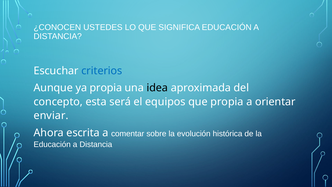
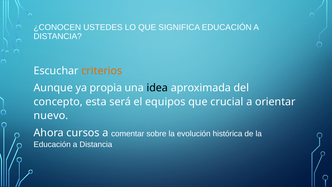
criterios colour: blue -> orange
que propia: propia -> crucial
enviar: enviar -> nuevo
escrita: escrita -> cursos
